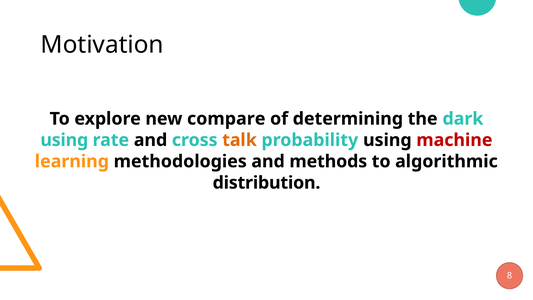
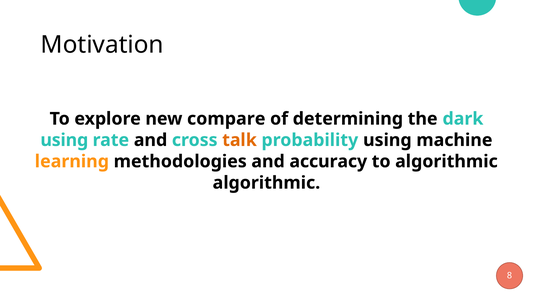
machine colour: red -> black
methods: methods -> accuracy
distribution at (267, 183): distribution -> algorithmic
